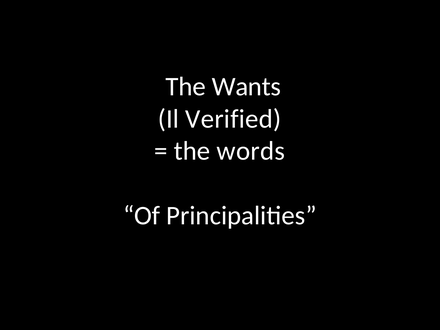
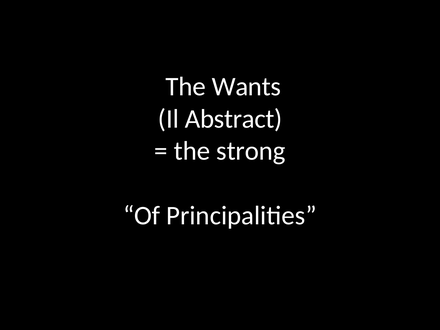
Verified: Verified -> Abstract
words: words -> strong
